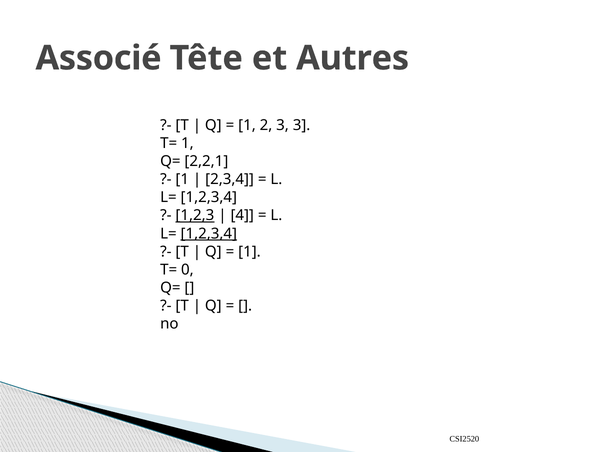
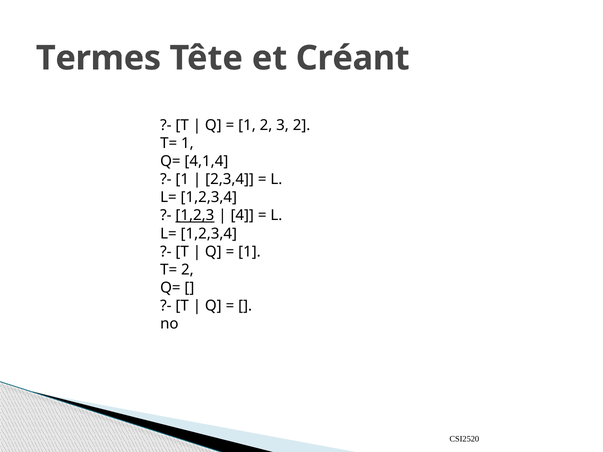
Associé: Associé -> Termes
Autres: Autres -> Créant
3 3: 3 -> 2
2,2,1: 2,2,1 -> 4,1,4
1,2,3,4 at (209, 234) underline: present -> none
T= 0: 0 -> 2
